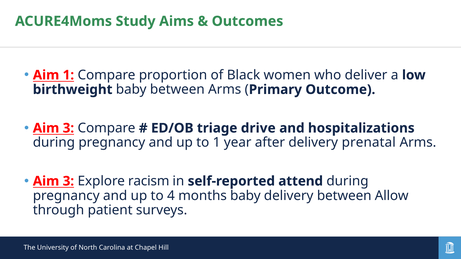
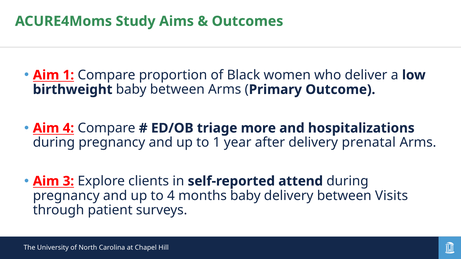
3 at (68, 128): 3 -> 4
drive: drive -> more
racism: racism -> clients
Allow: Allow -> Visits
